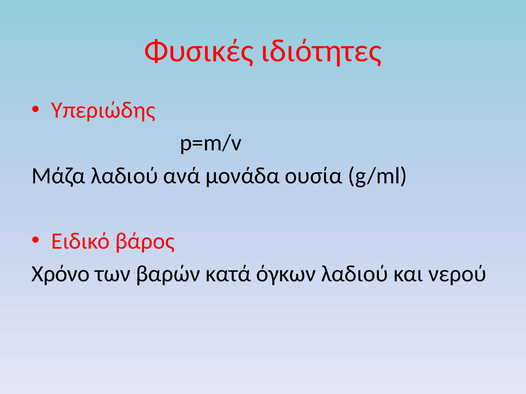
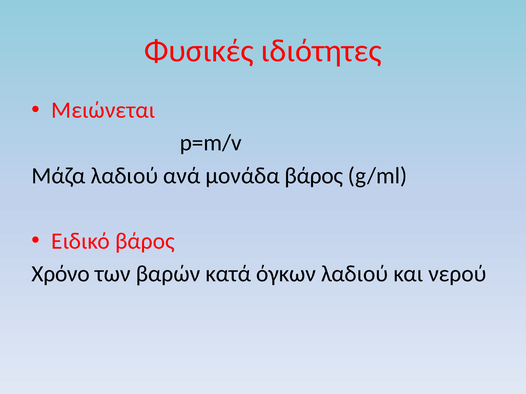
Υπεριώδης: Υπεριώδης -> Μειώνεται
μονάδα ουσία: ουσία -> βάρος
